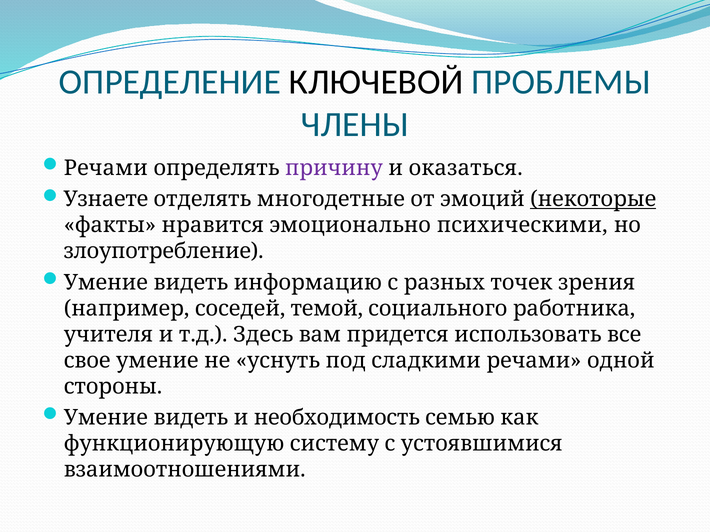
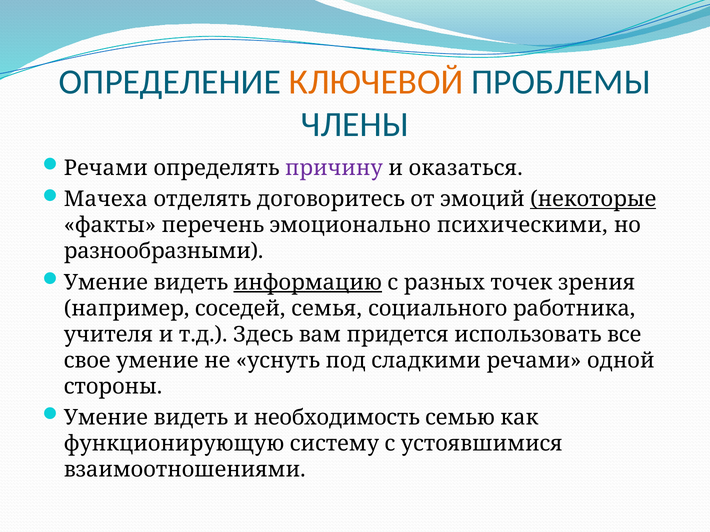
КЛЮЧЕВОЙ colour: black -> orange
Узнаете: Узнаете -> Мачеха
многодетные: многодетные -> договоритесь
нравится: нравится -> перечень
злоупотребление: злоупотребление -> разнообразными
информацию underline: none -> present
темой: темой -> семья
